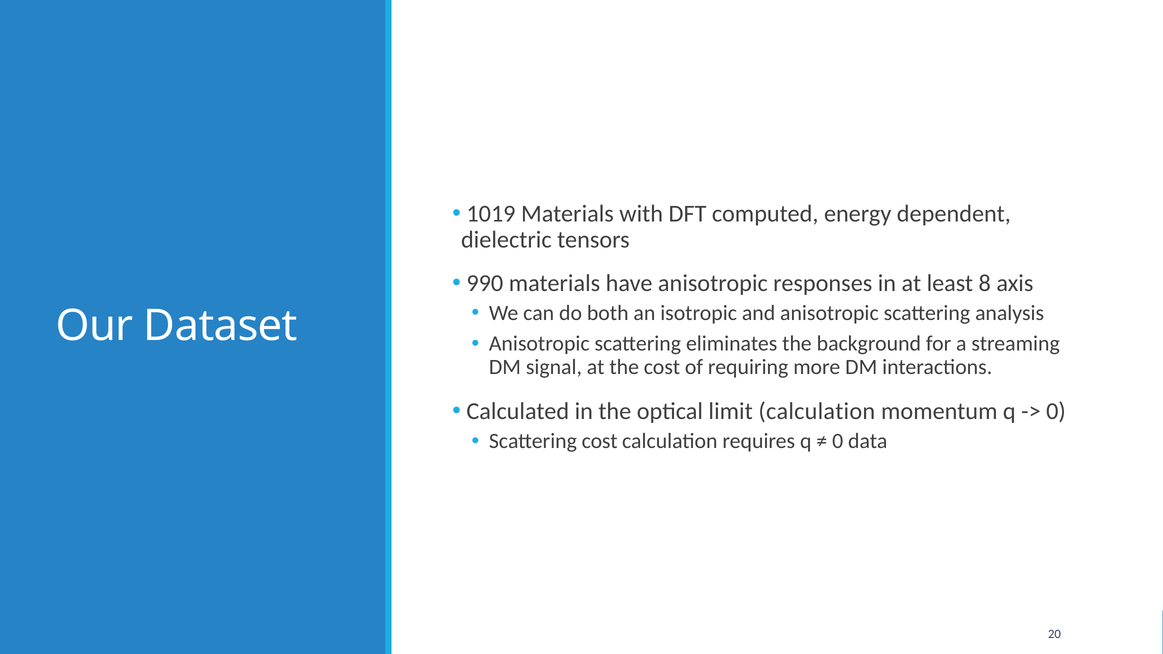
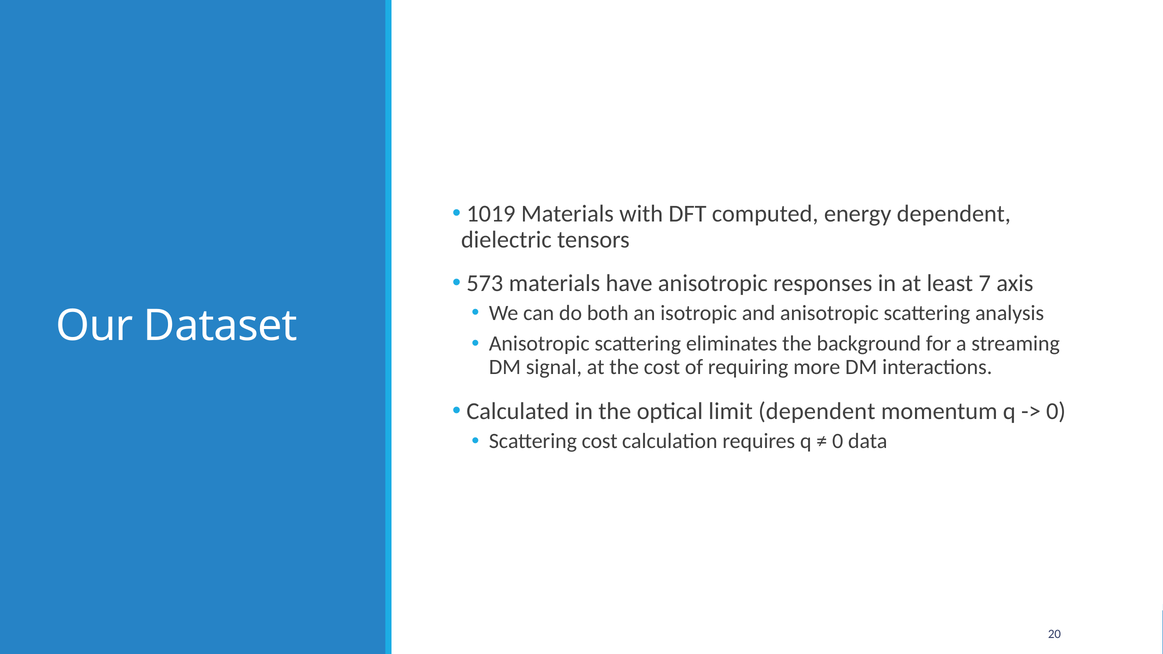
990: 990 -> 573
8: 8 -> 7
limit calculation: calculation -> dependent
